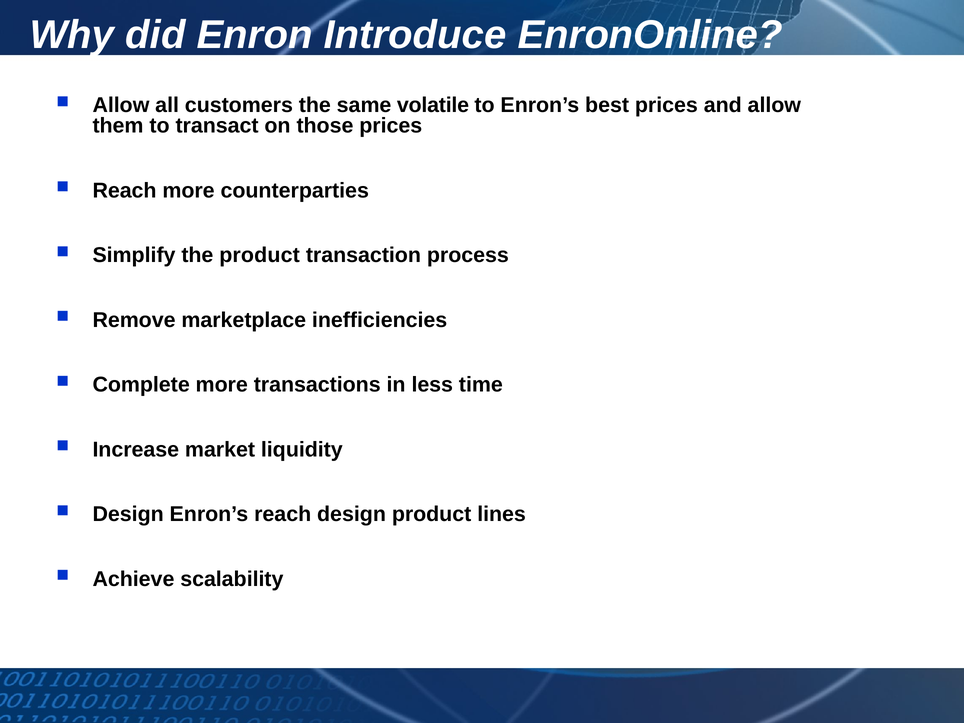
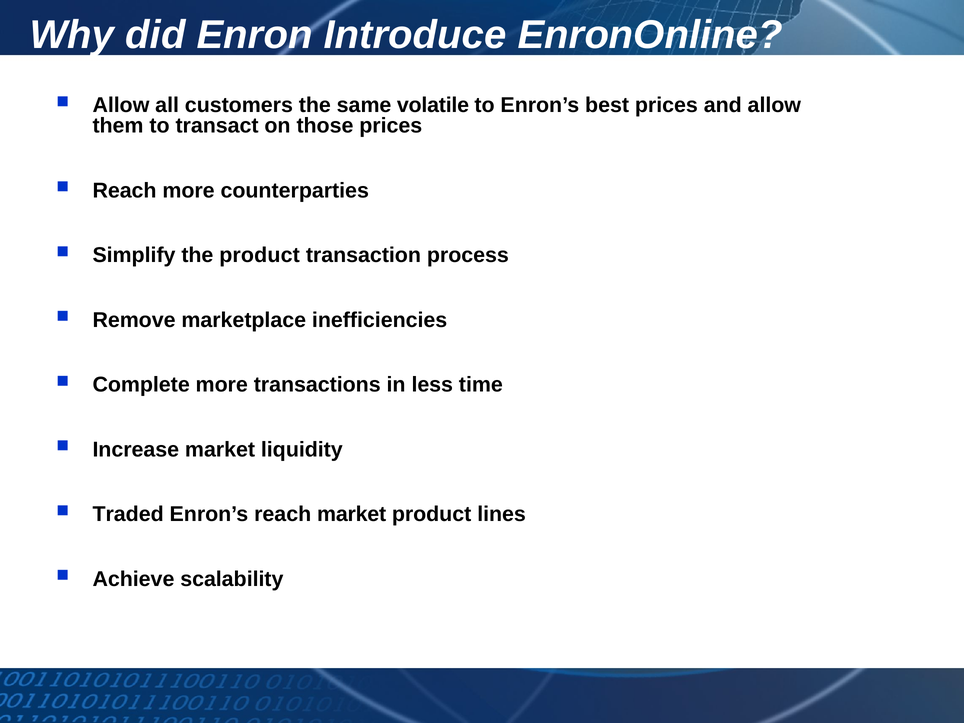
Design at (128, 514): Design -> Traded
reach design: design -> market
